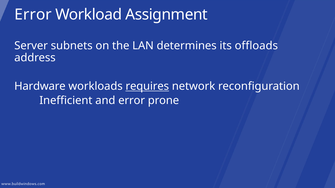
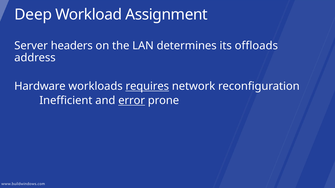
Error at (33, 14): Error -> Deep
subnets: subnets -> headers
error at (132, 101) underline: none -> present
